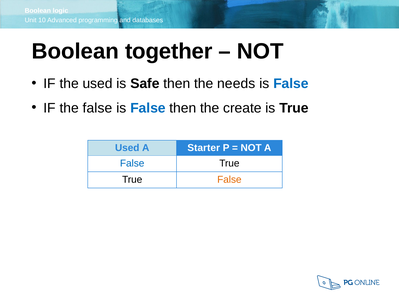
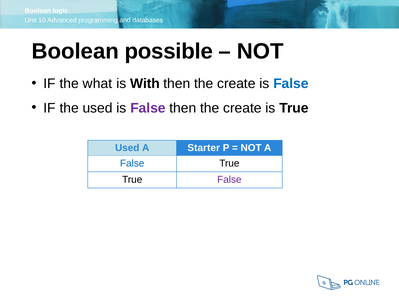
together: together -> possible
the used: used -> what
Safe: Safe -> With
needs at (236, 84): needs -> create
the false: false -> used
False at (148, 108) colour: blue -> purple
False at (229, 180) colour: orange -> purple
